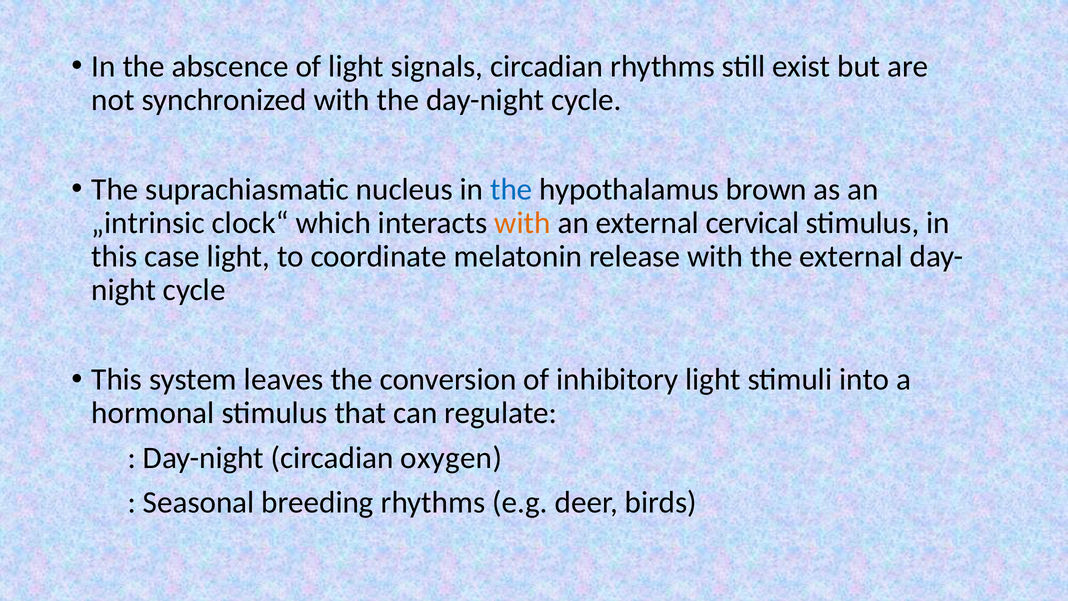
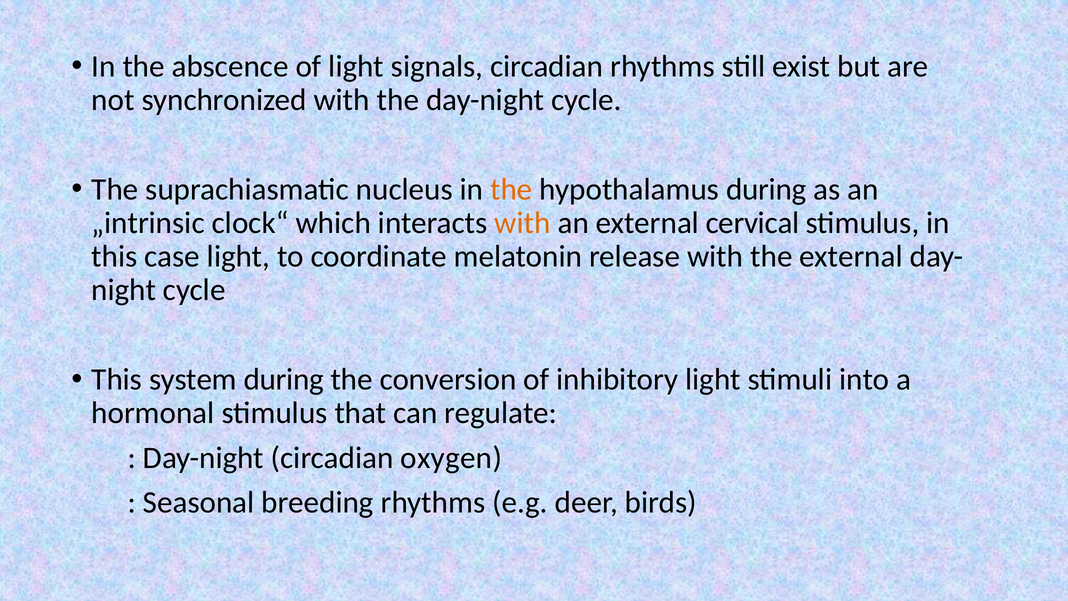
the at (511, 189) colour: blue -> orange
hypothalamus brown: brown -> during
system leaves: leaves -> during
